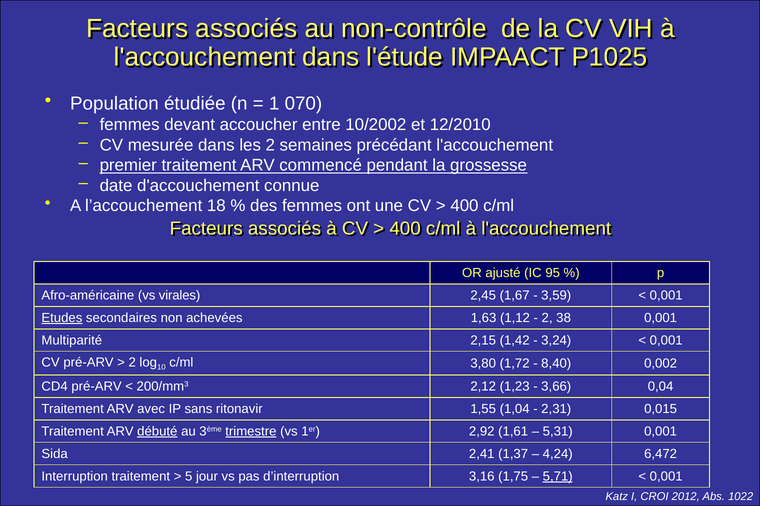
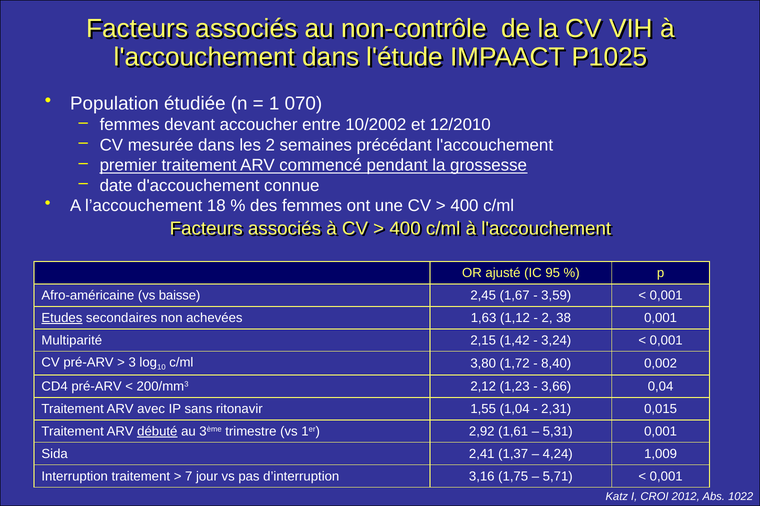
virales: virales -> baisse
2 at (132, 363): 2 -> 3
trimestre underline: present -> none
6,472: 6,472 -> 1,009
5: 5 -> 7
5,71 underline: present -> none
